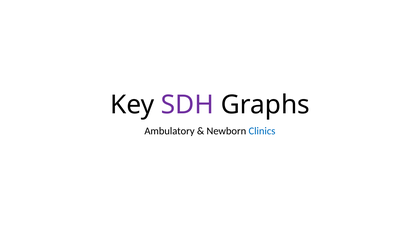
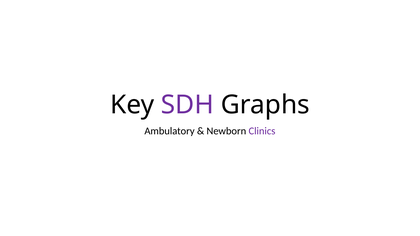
Clinics colour: blue -> purple
